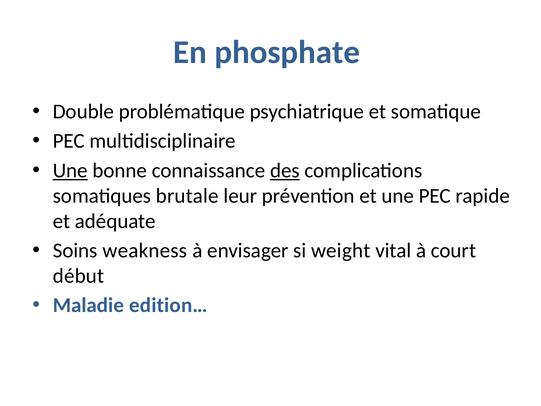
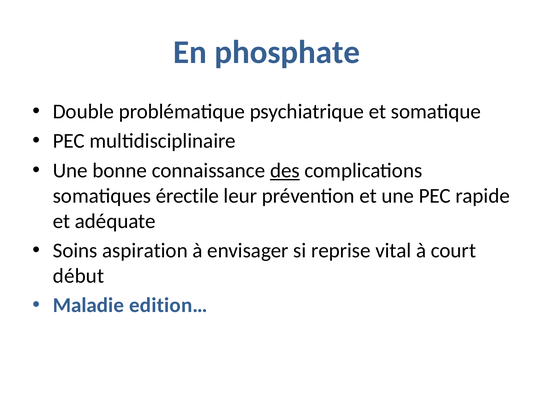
Une at (70, 170) underline: present -> none
brutale: brutale -> érectile
weakness: weakness -> aspiration
weight: weight -> reprise
